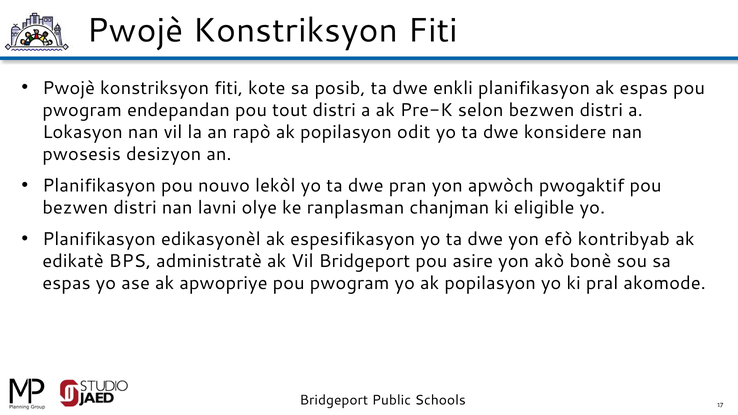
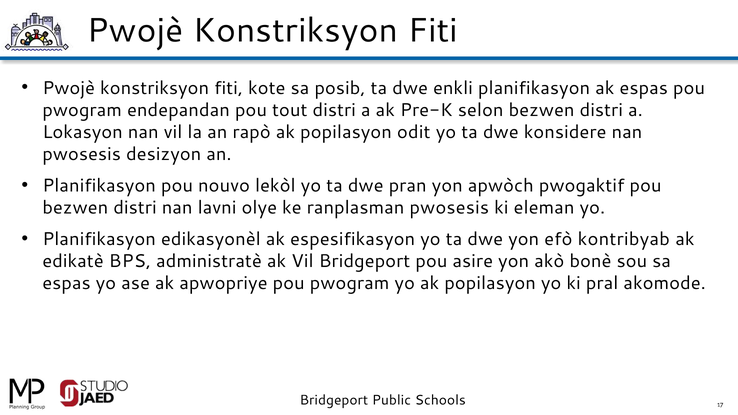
ranplasman chanjman: chanjman -> pwosesis
eligible: eligible -> eleman
